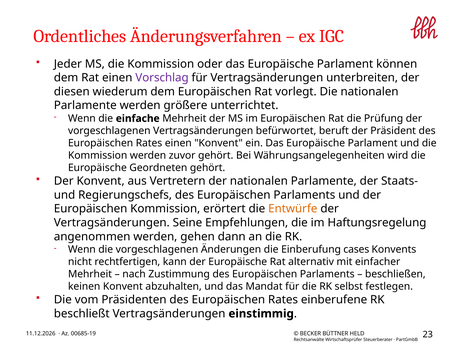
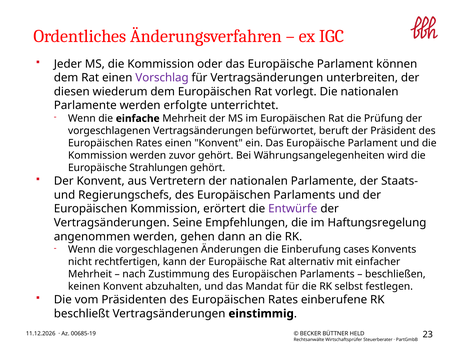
größere: größere -> erfolgte
Geordneten: Geordneten -> Strahlungen
Entwürfe colour: orange -> purple
